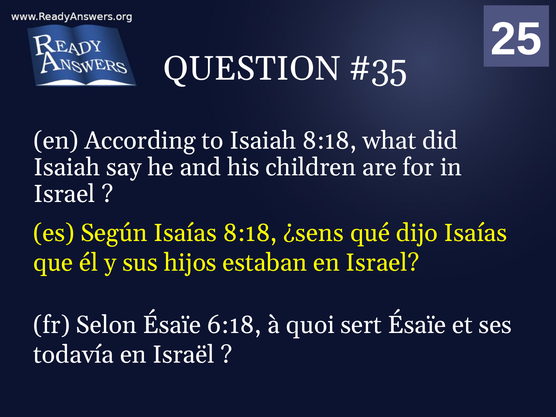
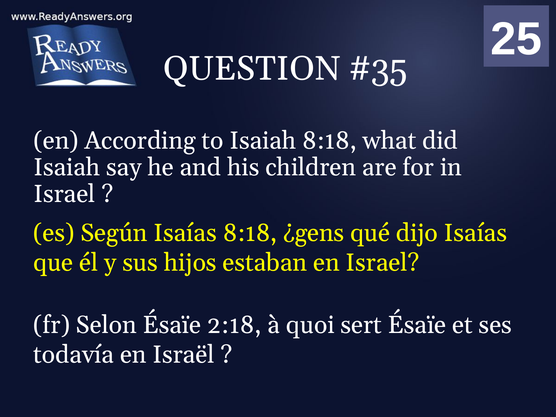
¿sens: ¿sens -> ¿gens
6:18: 6:18 -> 2:18
